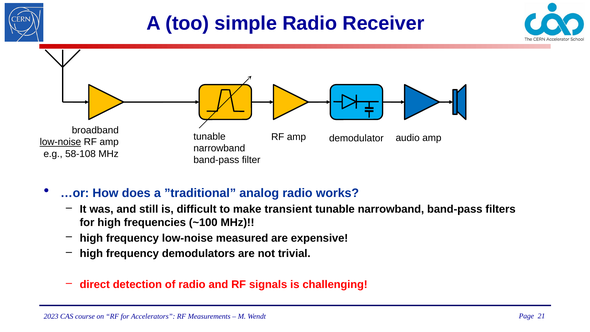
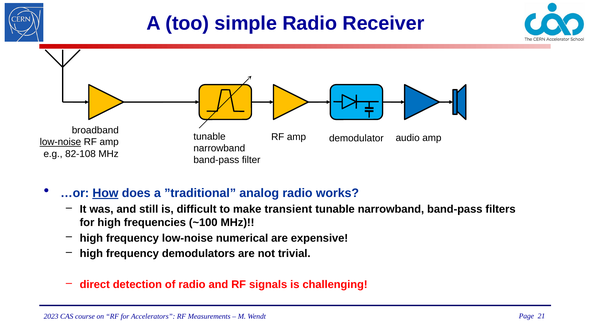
58-108: 58-108 -> 82-108
How underline: none -> present
measured: measured -> numerical
